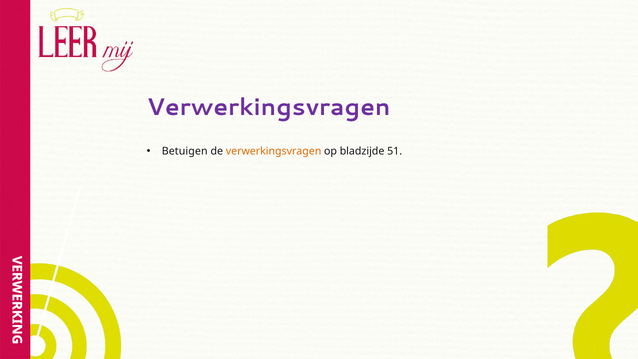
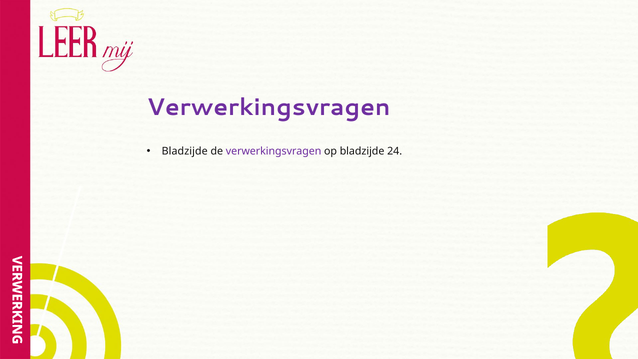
Betuigen at (185, 151): Betuigen -> Bladzijde
verwerkingsvragen at (274, 151) colour: orange -> purple
51: 51 -> 24
